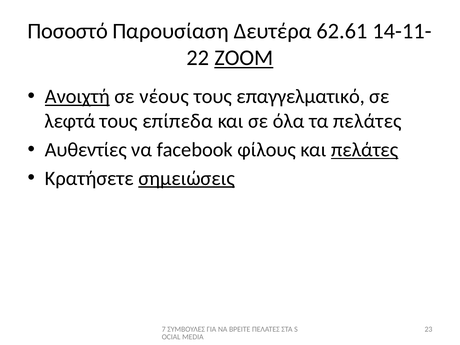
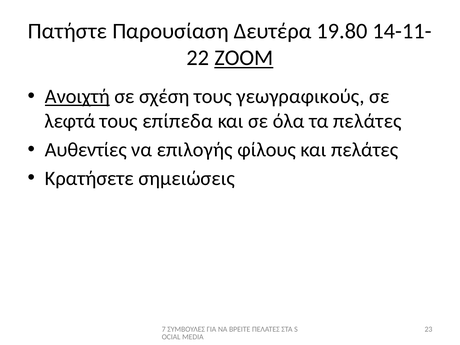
Ποσοστό: Ποσοστό -> Πατήστε
62.61: 62.61 -> 19.80
νέους: νέους -> σχέση
επαγγελματικό: επαγγελματικό -> γεωγραφικούς
facebook: facebook -> επιλογής
πελάτες at (365, 150) underline: present -> none
σημειώσεις underline: present -> none
